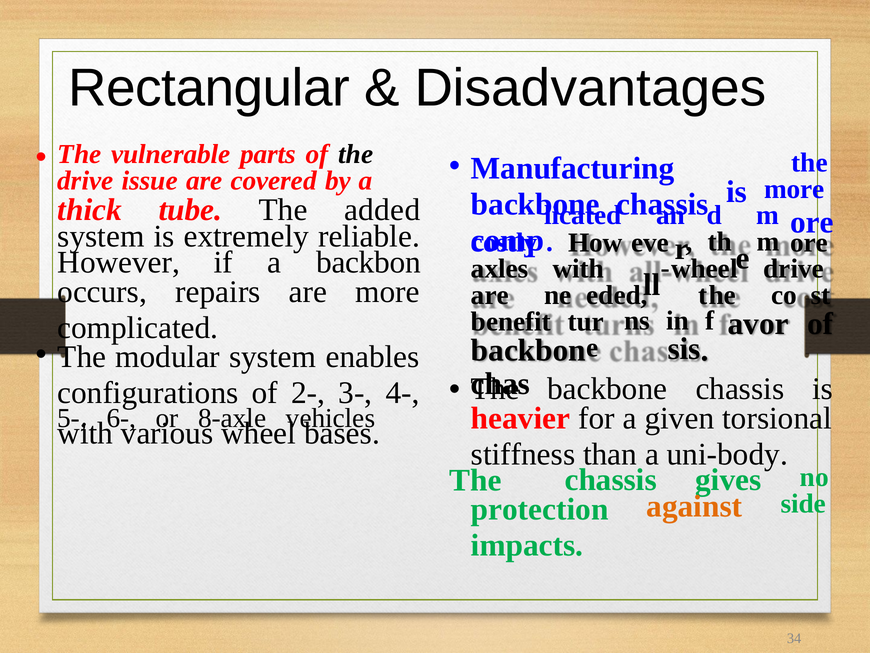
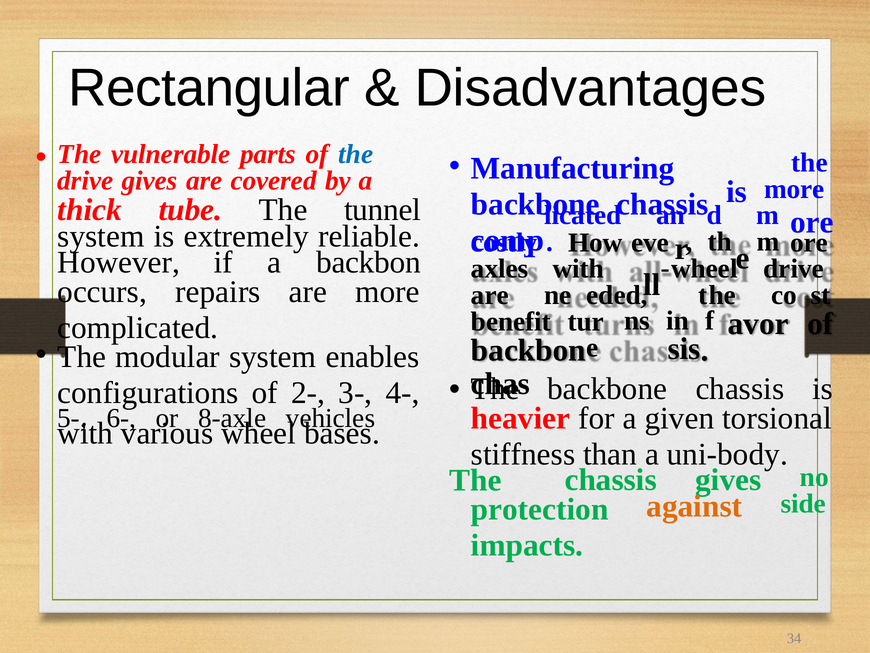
the at (356, 154) colour: black -> blue
drive issue: issue -> gives
added: added -> tunnel
